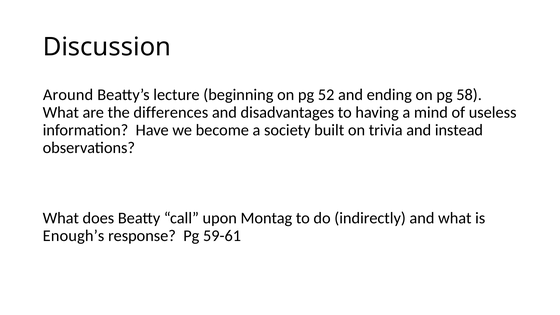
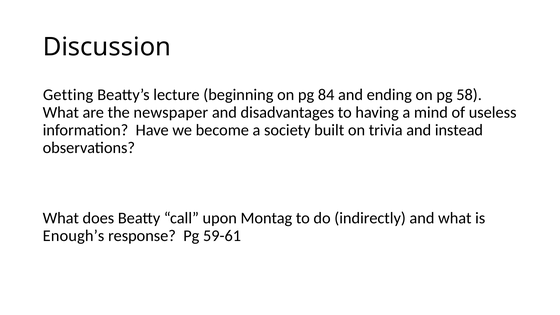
Around: Around -> Getting
52: 52 -> 84
differences: differences -> newspaper
